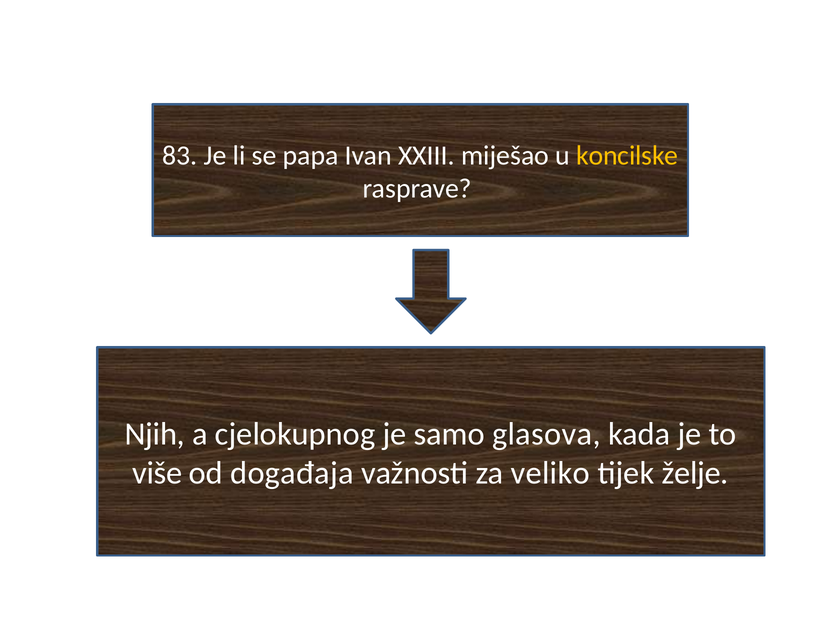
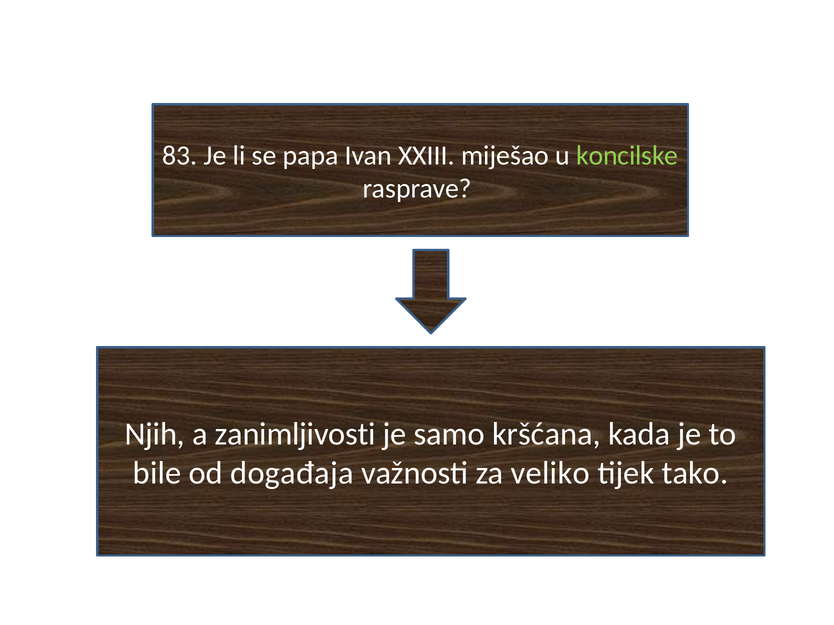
koncilske colour: yellow -> light green
cjelokupnog: cjelokupnog -> zanimljivosti
glasova: glasova -> kršćana
više: više -> bile
želje: želje -> tako
